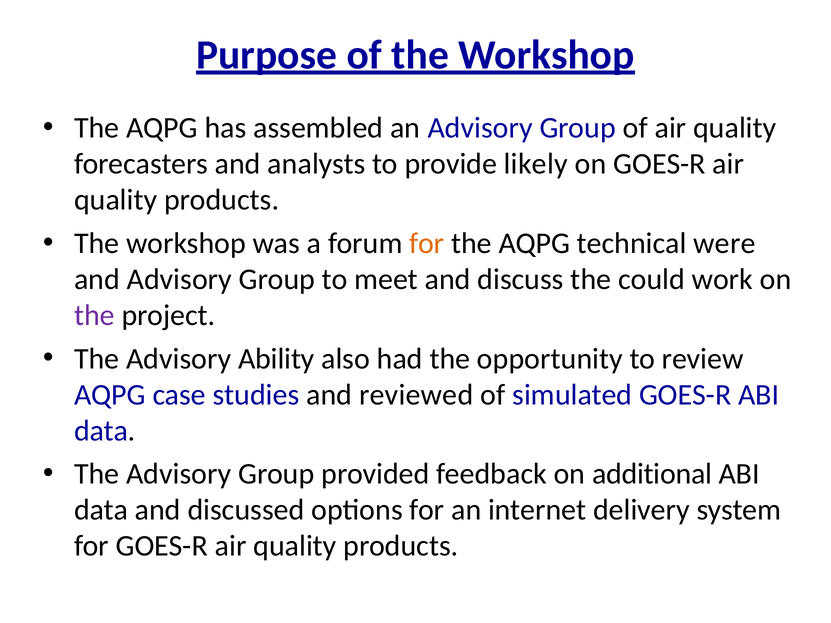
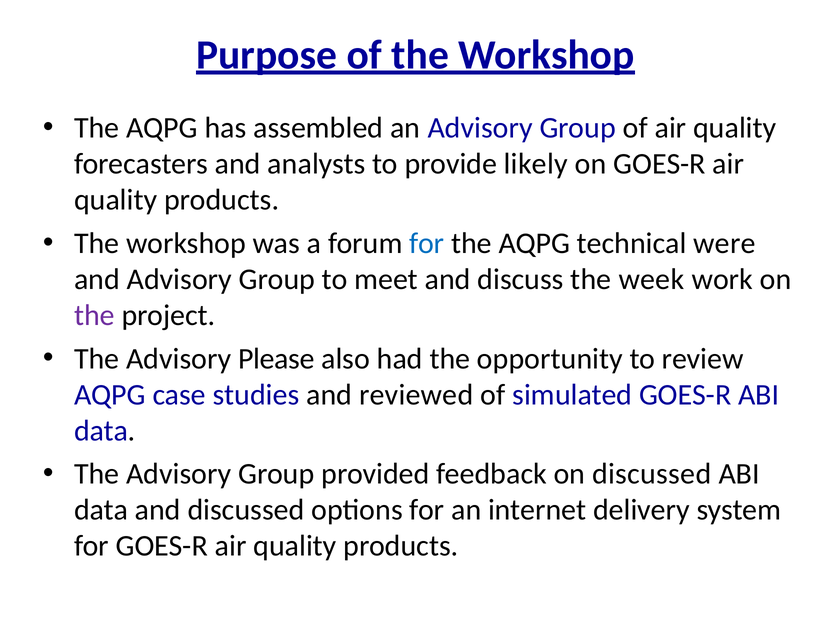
for at (427, 243) colour: orange -> blue
could: could -> week
Ability: Ability -> Please
on additional: additional -> discussed
